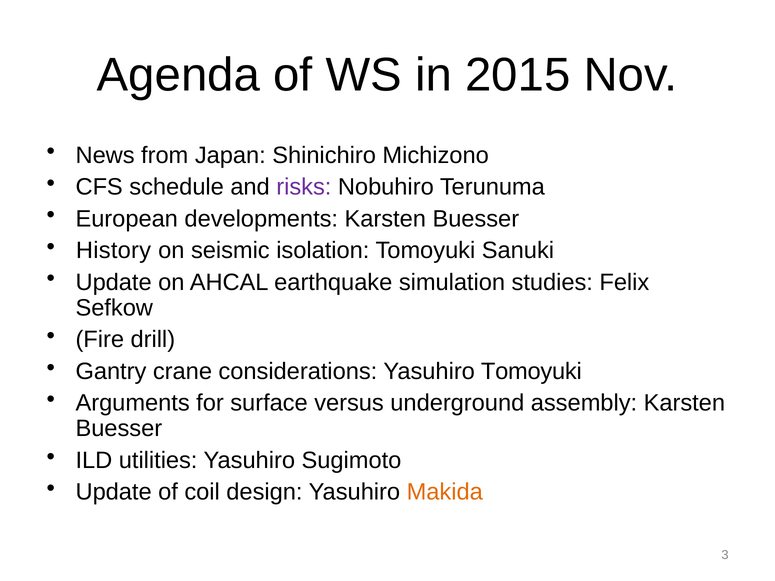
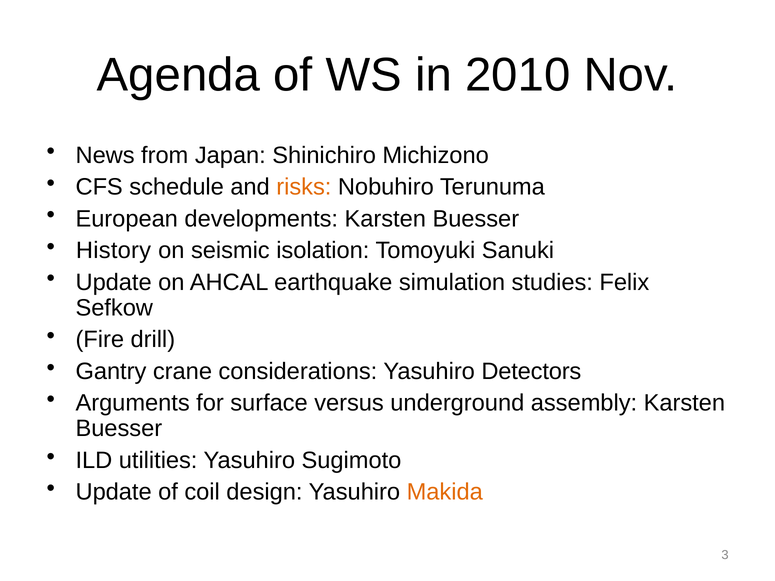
2015: 2015 -> 2010
risks colour: purple -> orange
Yasuhiro Tomoyuki: Tomoyuki -> Detectors
